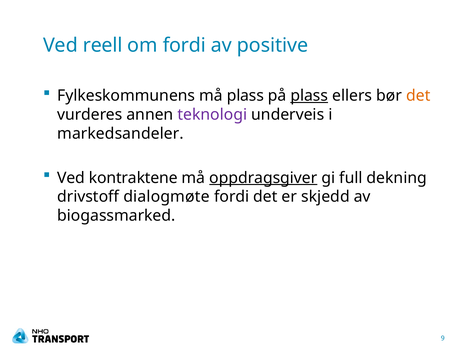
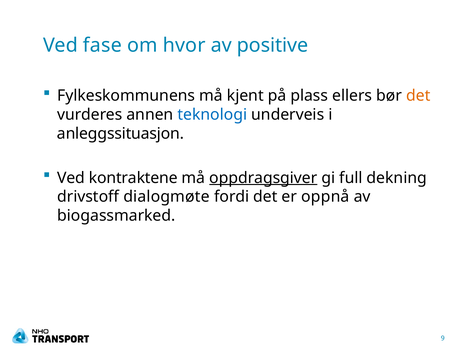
reell: reell -> fase
om fordi: fordi -> hvor
må plass: plass -> kjent
plass at (309, 96) underline: present -> none
teknologi colour: purple -> blue
markedsandeler: markedsandeler -> anleggssituasjon
skjedd: skjedd -> oppnå
